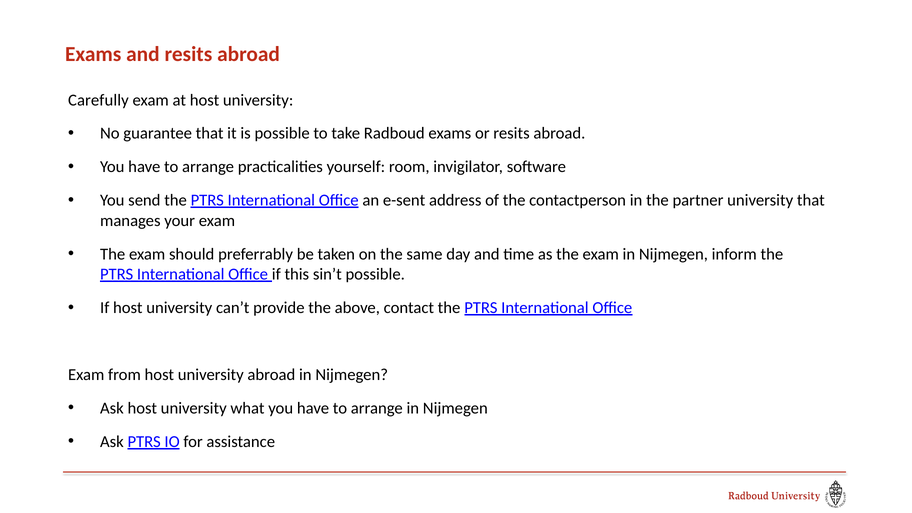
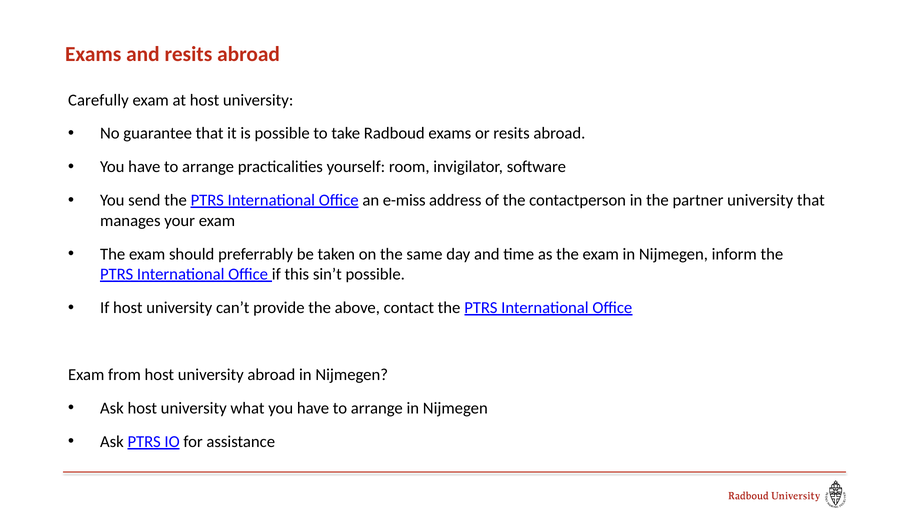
e-sent: e-sent -> e-miss
